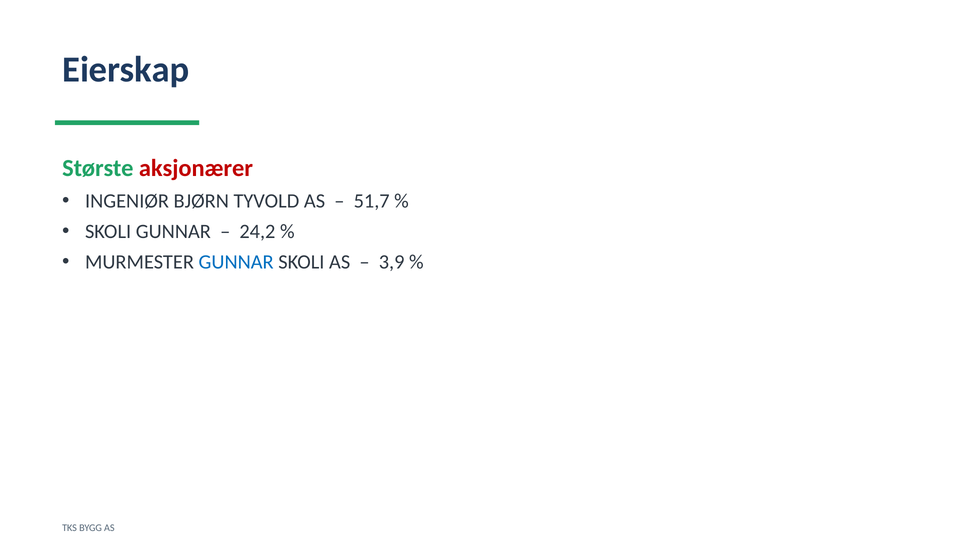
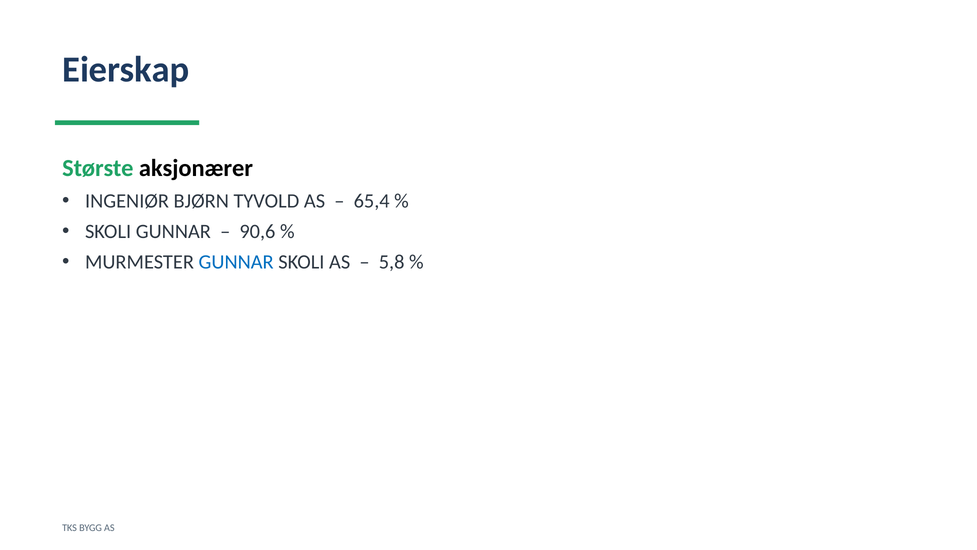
aksjonærer colour: red -> black
51,7: 51,7 -> 65,4
24,2: 24,2 -> 90,6
3,9: 3,9 -> 5,8
